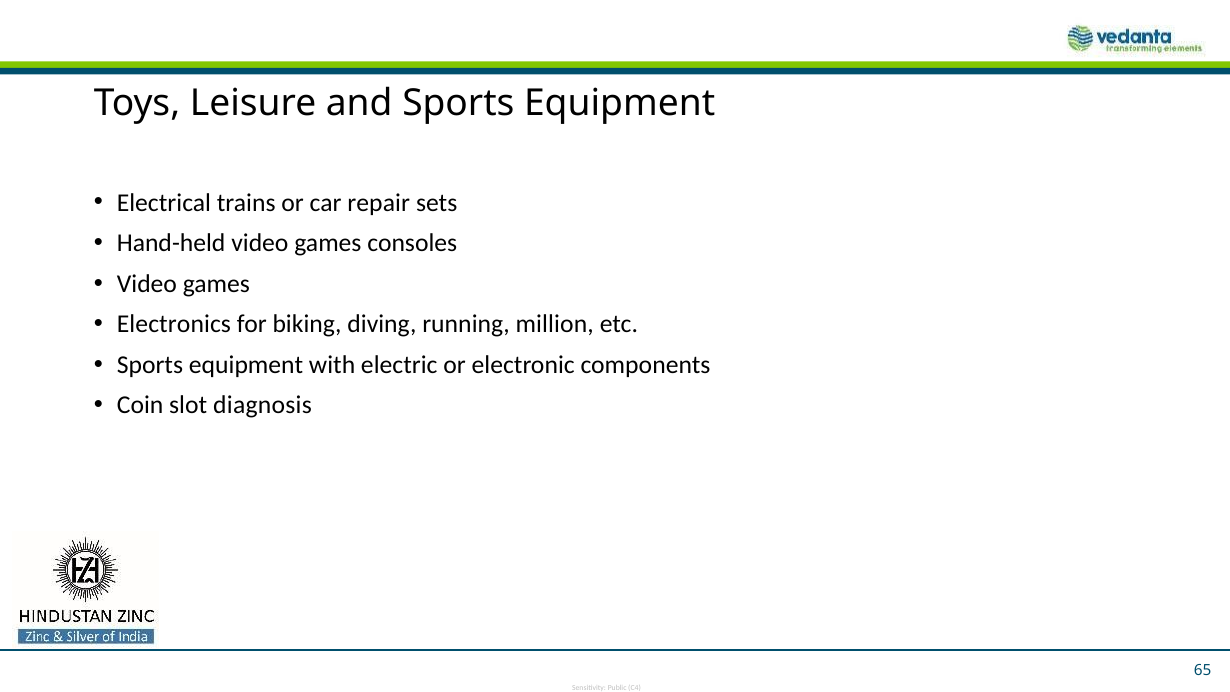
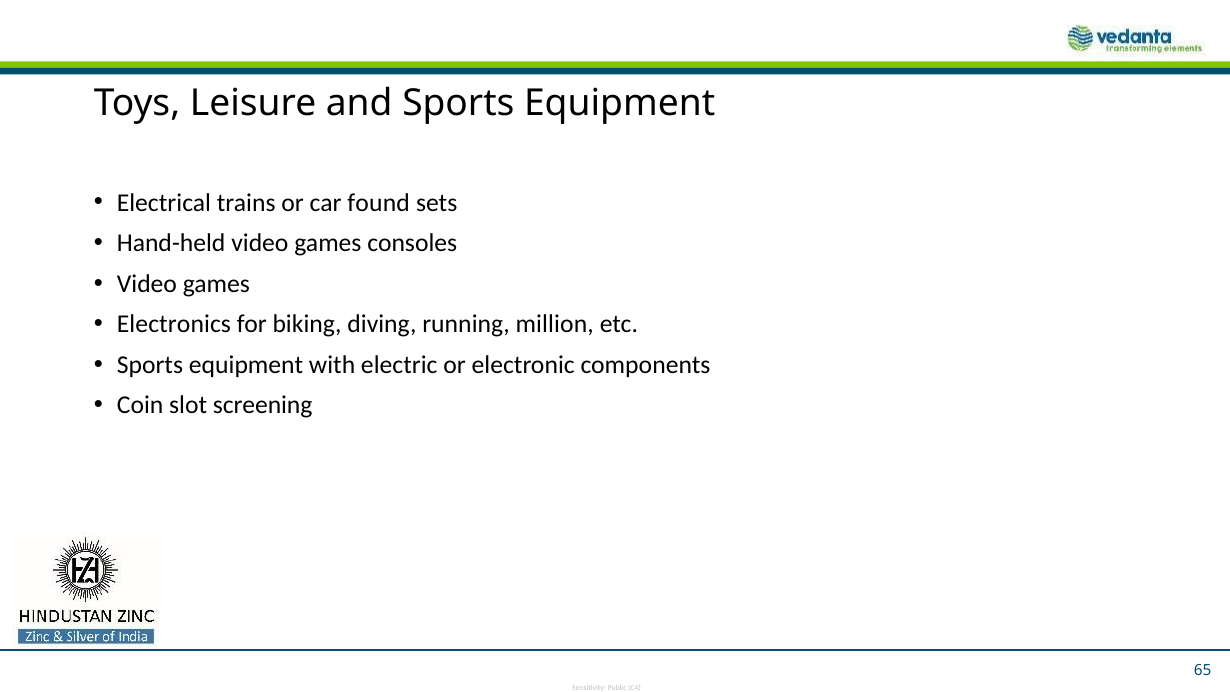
repair: repair -> found
diagnosis: diagnosis -> screening
